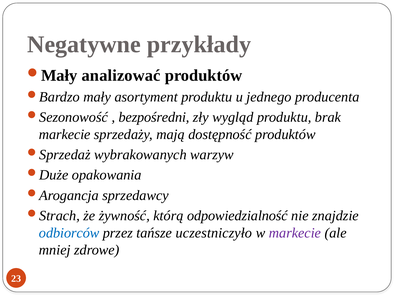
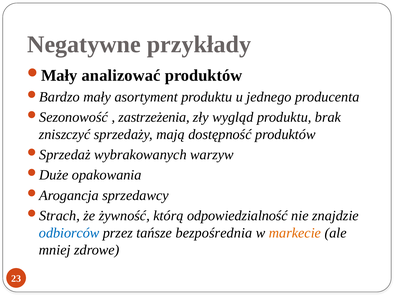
bezpośredni: bezpośredni -> zastrzeżenia
markecie at (65, 134): markecie -> zniszczyć
uczestniczyło: uczestniczyło -> bezpośrednia
markecie at (295, 232) colour: purple -> orange
